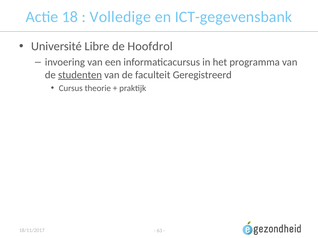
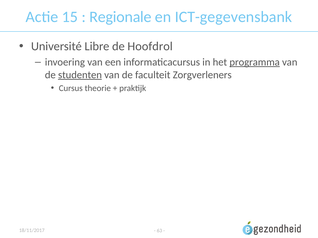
18: 18 -> 15
Volledige: Volledige -> Regionale
programma underline: none -> present
Geregistreerd: Geregistreerd -> Zorgverleners
